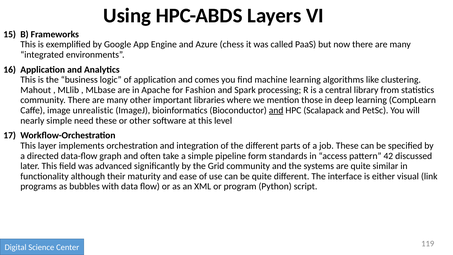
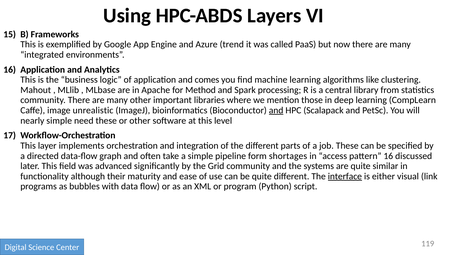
chess: chess -> trend
Fashion: Fashion -> Method
standards: standards -> shortages
pattern 42: 42 -> 16
interface underline: none -> present
